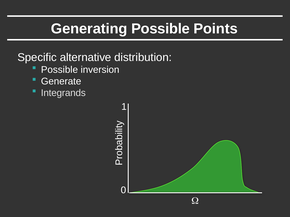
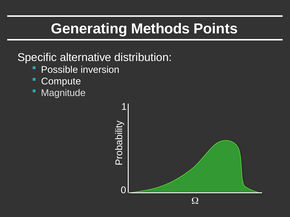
Generating Possible: Possible -> Methods
Generate: Generate -> Compute
Integrands: Integrands -> Magnitude
